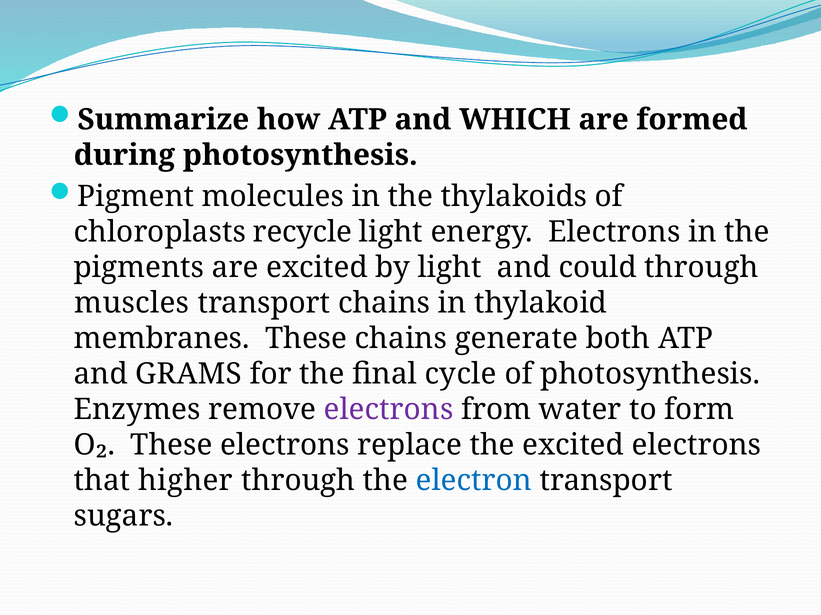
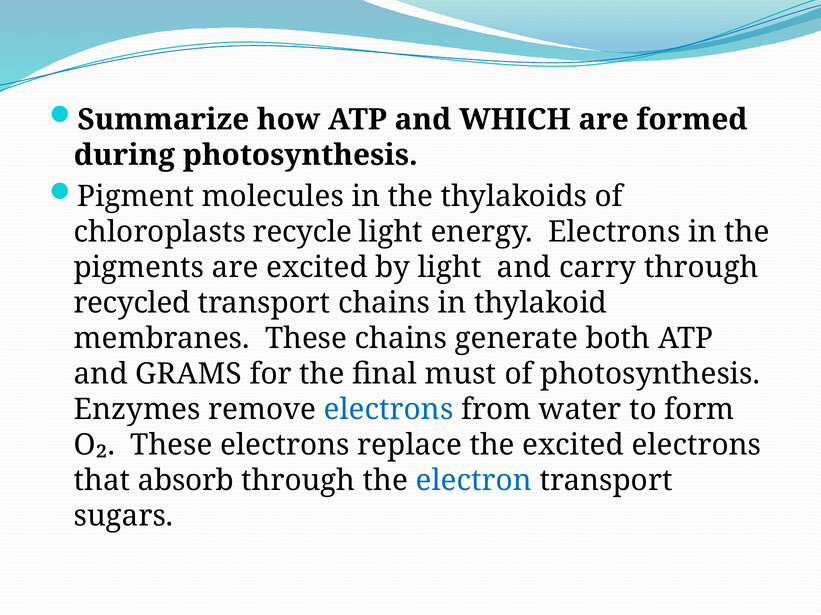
could: could -> carry
muscles: muscles -> recycled
cycle: cycle -> must
electrons at (389, 410) colour: purple -> blue
higher: higher -> absorb
